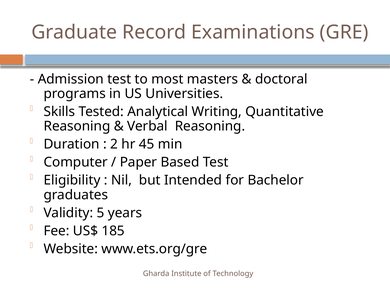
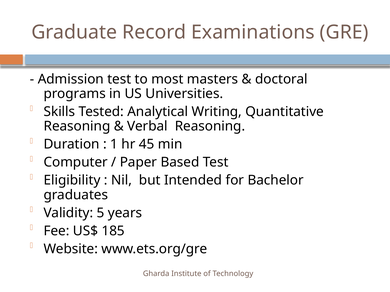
2: 2 -> 1
